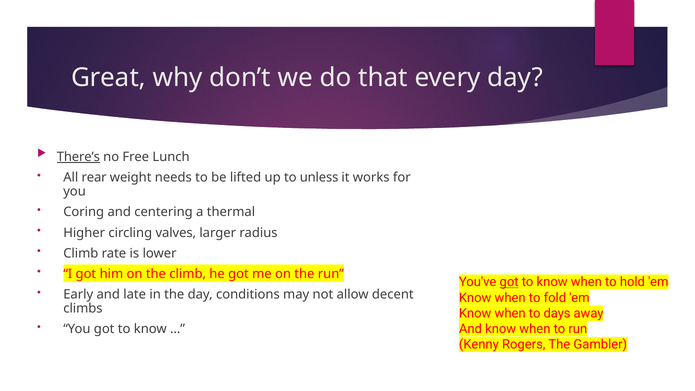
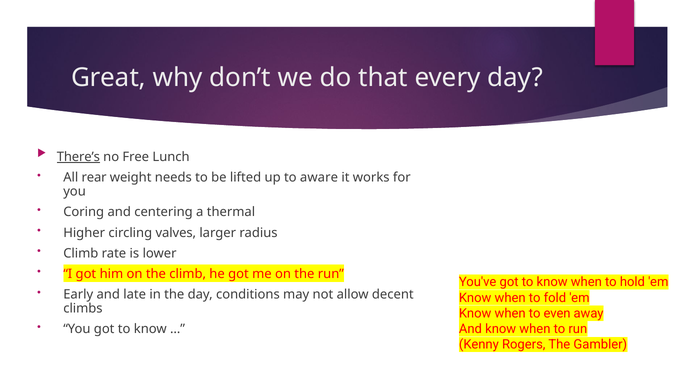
unless: unless -> aware
got at (509, 282) underline: present -> none
days: days -> even
